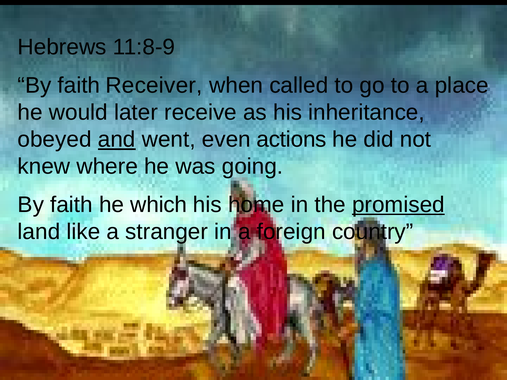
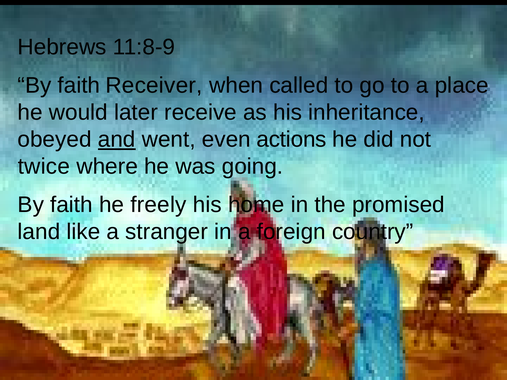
knew: knew -> twice
which: which -> freely
promised underline: present -> none
